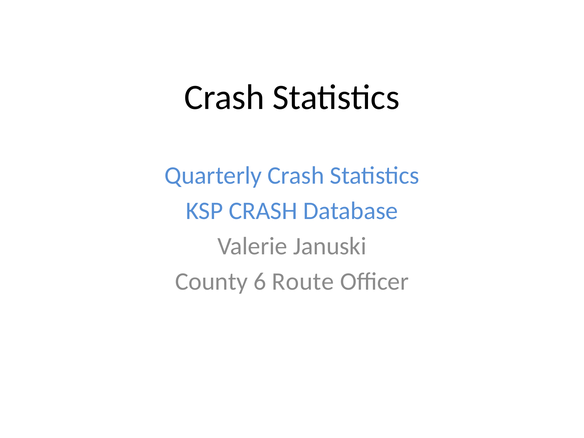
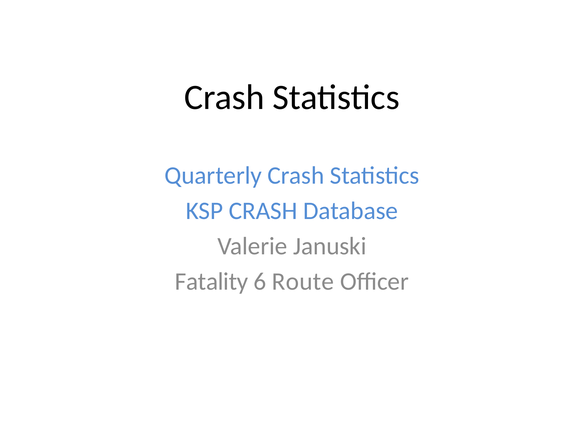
County: County -> Fatality
